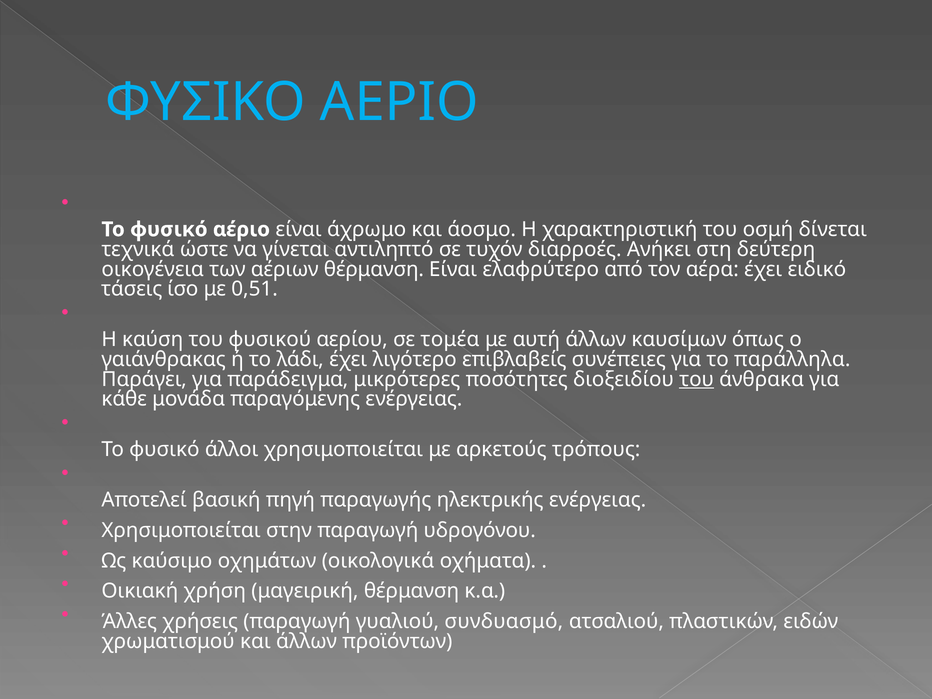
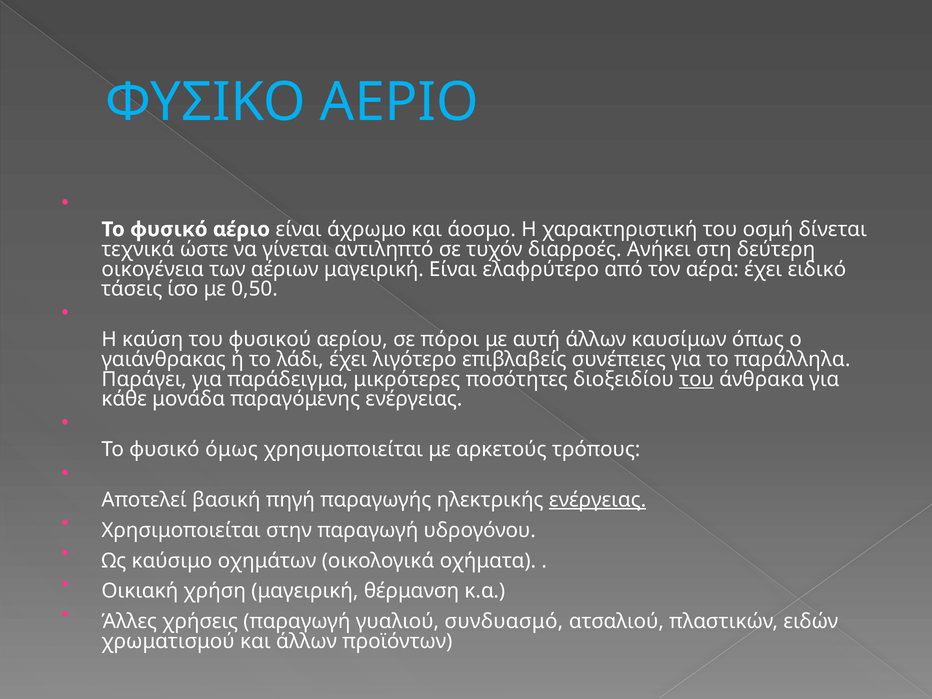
αέριων θέρμανση: θέρμανση -> μαγειρική
0,51: 0,51 -> 0,50
τομέα: τομέα -> πόροι
άλλοι: άλλοι -> όμως
ενέργειας at (598, 500) underline: none -> present
